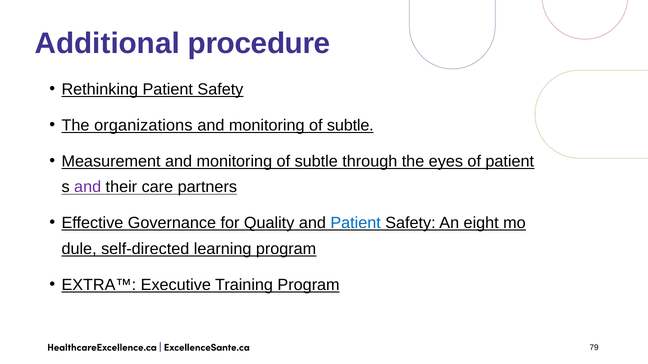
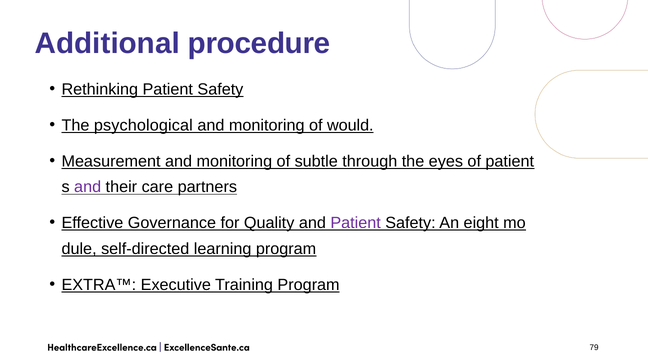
organizations: organizations -> psychological
subtle at (350, 126): subtle -> would
Patient at (356, 223) colour: blue -> purple
